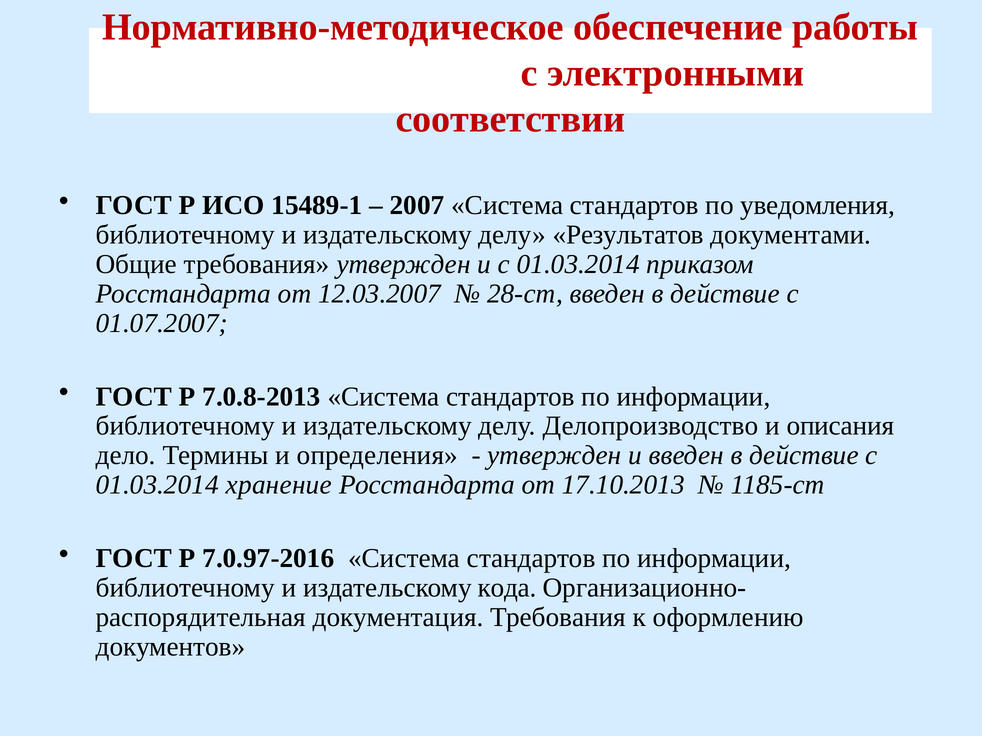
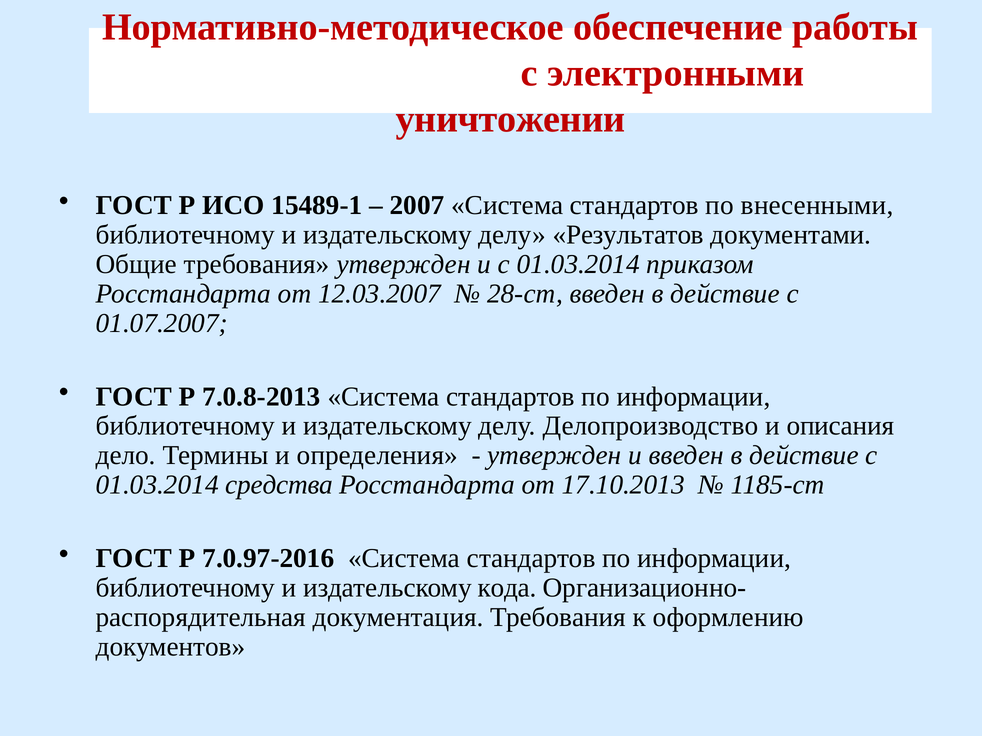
соответствии: соответствии -> уничтожении
уведомления: уведомления -> внесенными
хранение: хранение -> средства
